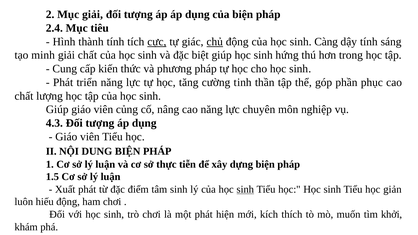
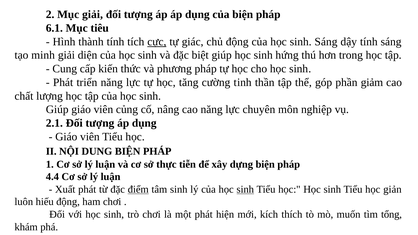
2.4: 2.4 -> 6.1
chủ underline: present -> none
sinh Càng: Càng -> Sáng
giải chất: chất -> diện
phục: phục -> giảm
4.3: 4.3 -> 2.1
1.5: 1.5 -> 4.4
điểm underline: none -> present
khởi: khởi -> tổng
